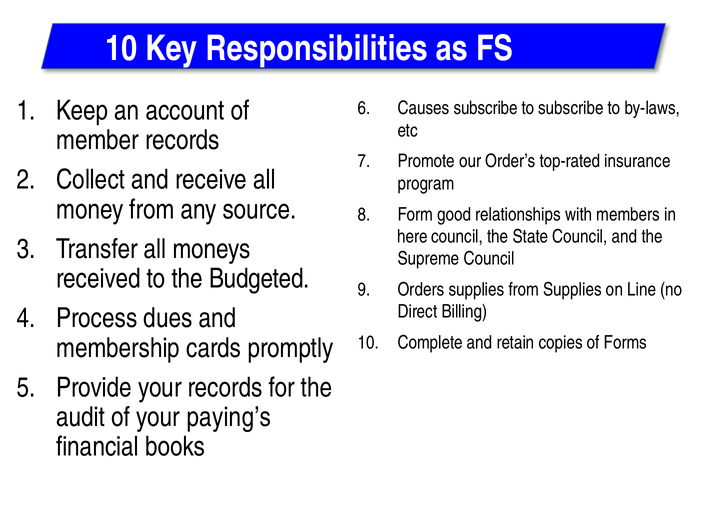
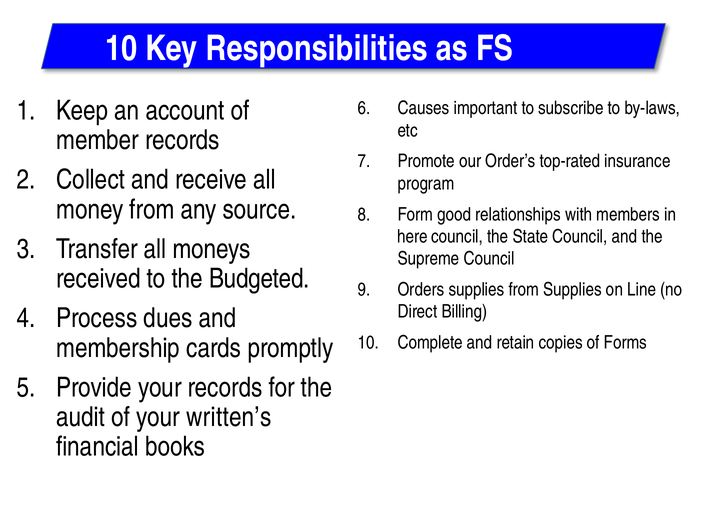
Causes subscribe: subscribe -> important
paying’s: paying’s -> written’s
